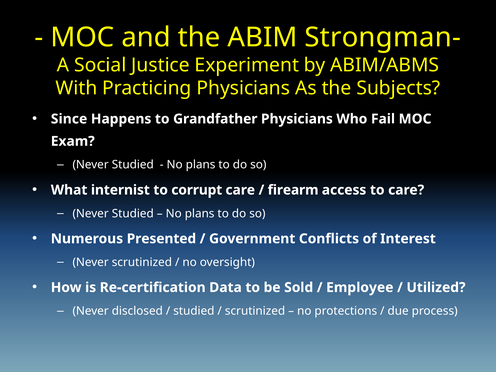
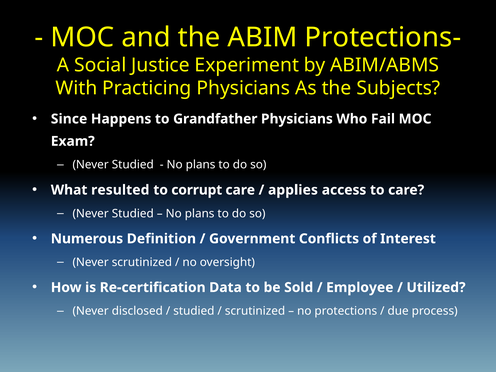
Strongman-: Strongman- -> Protections-
internist: internist -> resulted
firearm: firearm -> applies
Presented: Presented -> Definition
